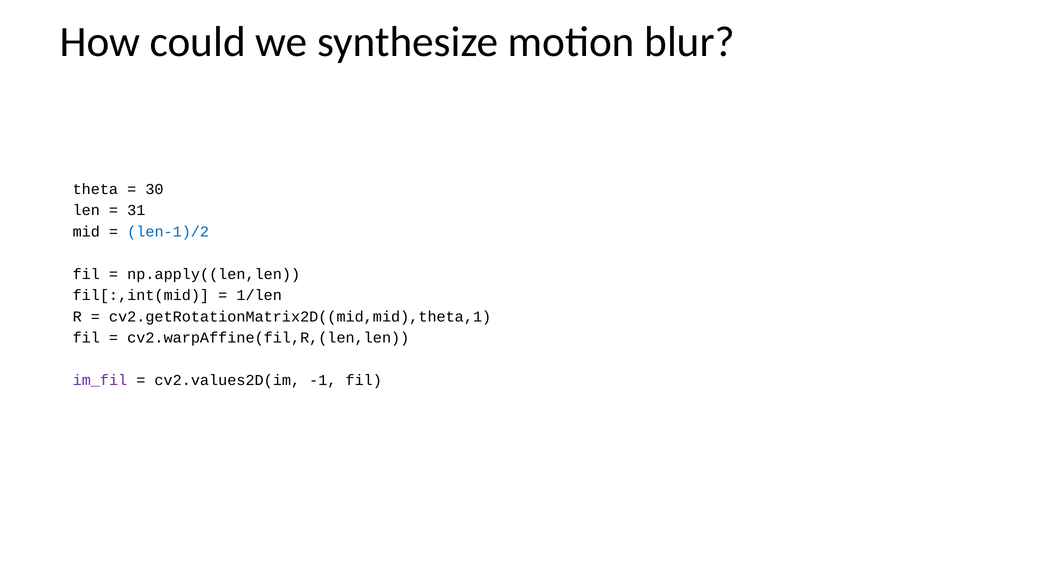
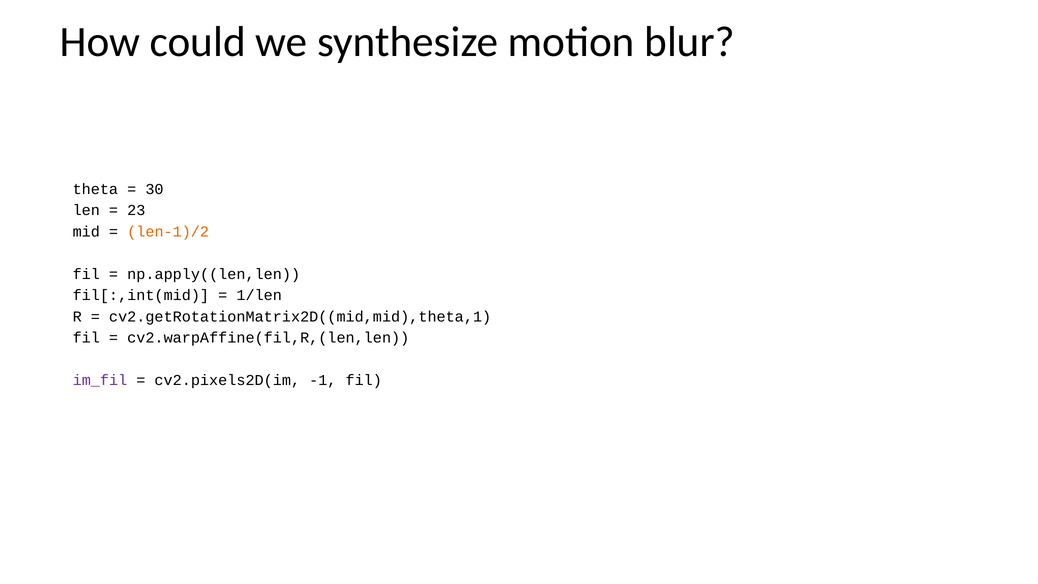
31: 31 -> 23
len-1)/2 colour: blue -> orange
cv2.values2D(im: cv2.values2D(im -> cv2.pixels2D(im
